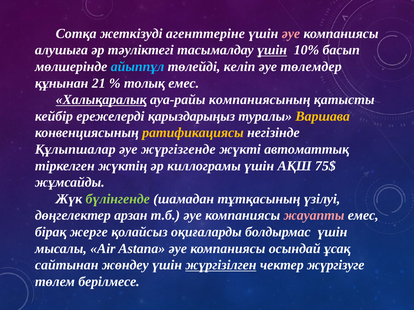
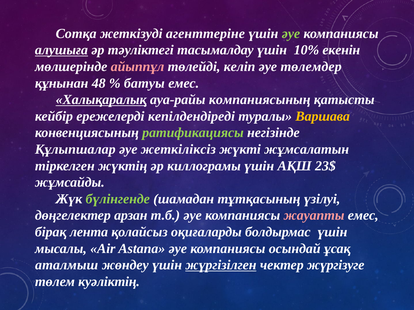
әуе at (291, 34) colour: pink -> light green
алушыға underline: none -> present
үшін at (272, 50) underline: present -> none
басып: басып -> екенін
айыппұл colour: light blue -> pink
21: 21 -> 48
толық: толық -> батуы
қарыздарыңыз: қарыздарыңыз -> кепілдендіреді
ратификациясы colour: yellow -> light green
жүргізгенде: жүргізгенде -> жеткіліксіз
автоматтық: автоматтық -> жұмсалатын
75$: 75$ -> 23$
жерге: жерге -> лента
сайтынан: сайтынан -> аталмыш
берілмесе: берілмесе -> куәліктің
